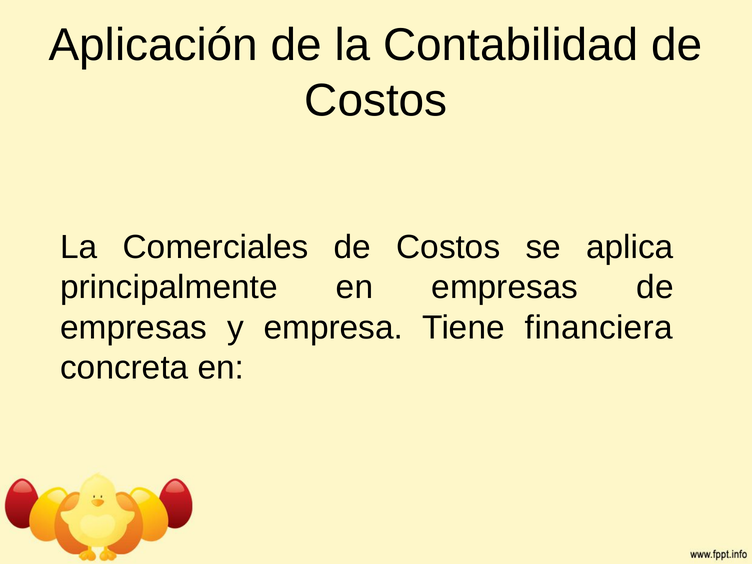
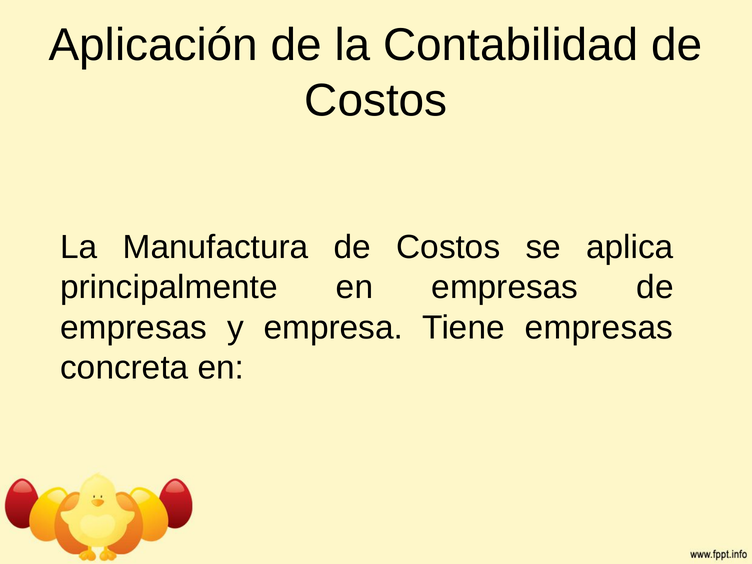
Comerciales: Comerciales -> Manufactura
Tiene financiera: financiera -> empresas
